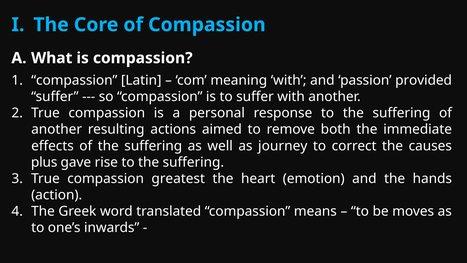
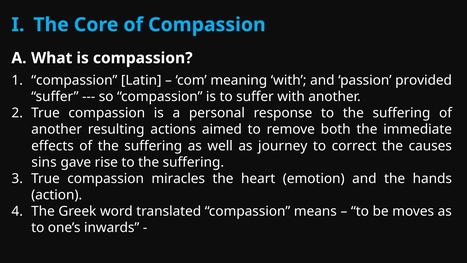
plus: plus -> sins
greatest: greatest -> miracles
